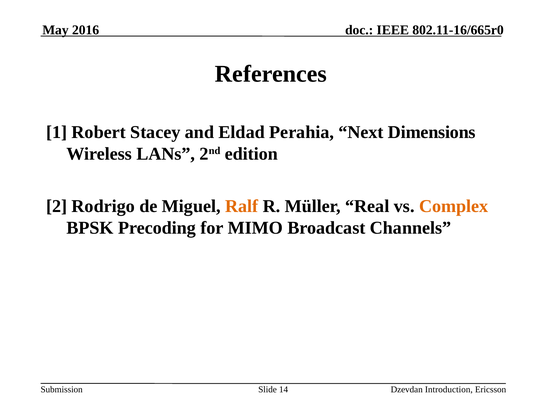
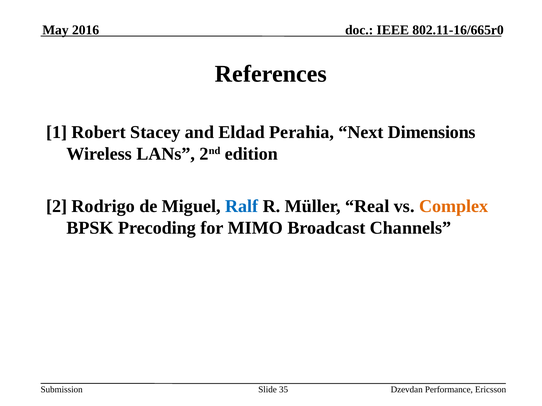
Ralf colour: orange -> blue
14: 14 -> 35
Introduction: Introduction -> Performance
